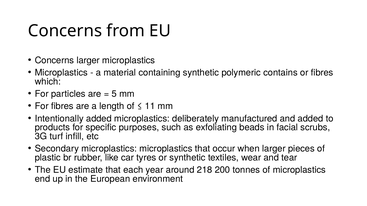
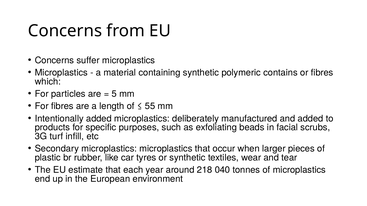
Concerns larger: larger -> suffer
11: 11 -> 55
200: 200 -> 040
